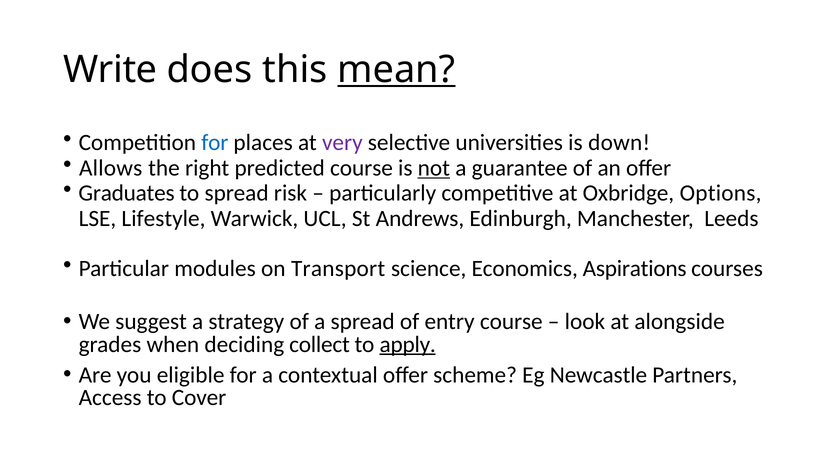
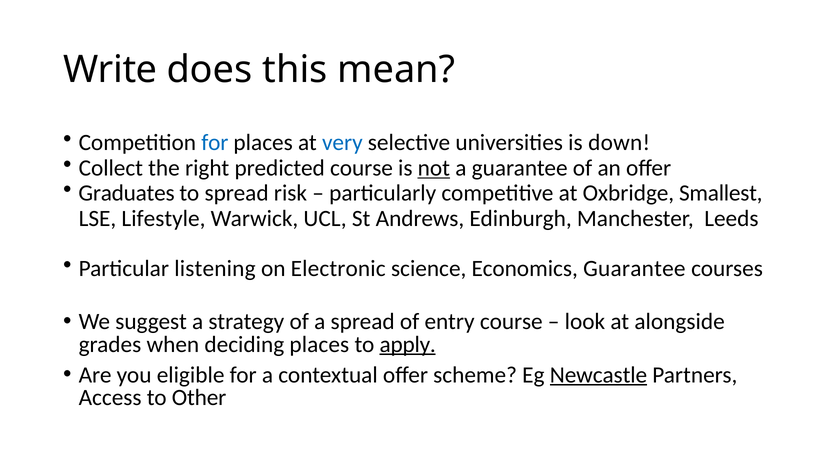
mean underline: present -> none
very colour: purple -> blue
Allows: Allows -> Collect
Options: Options -> Smallest
modules: modules -> listening
Transport: Transport -> Electronic
Economics Aspirations: Aspirations -> Guarantee
deciding collect: collect -> places
Newcastle underline: none -> present
Cover: Cover -> Other
